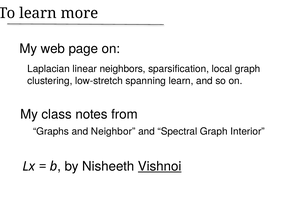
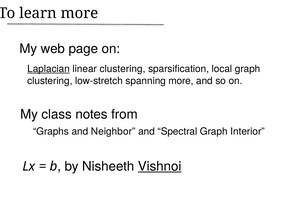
Laplacian underline: none -> present
linear neighbors: neighbors -> clustering
spanning learn: learn -> more
